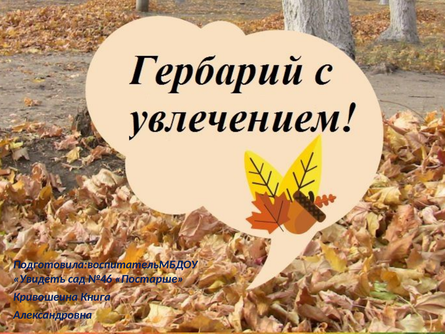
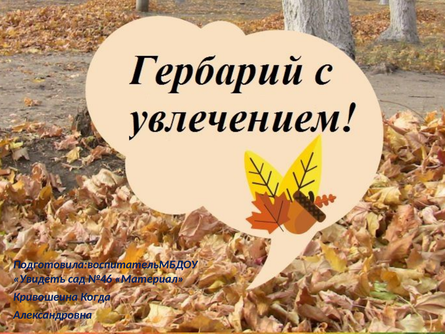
Постарше: Постарше -> Материал
Книга: Книга -> Когда
